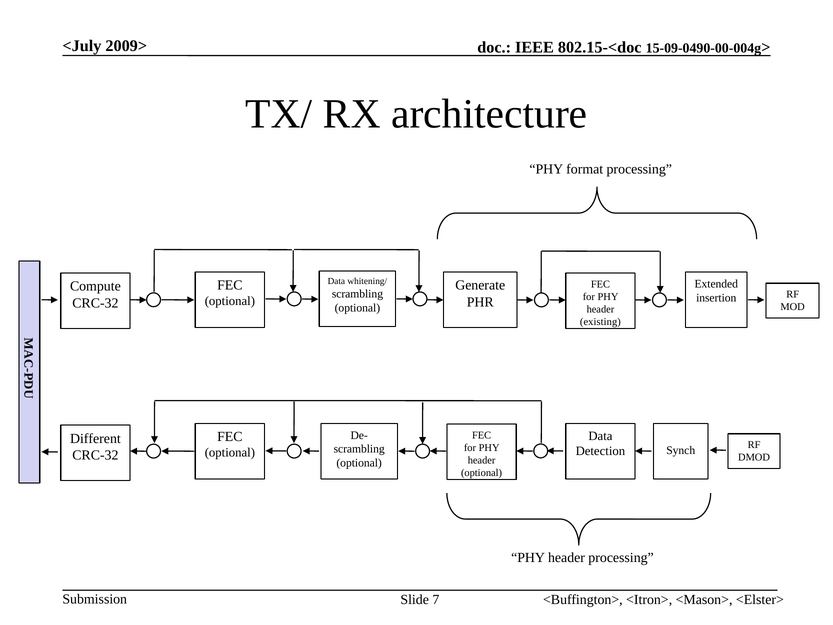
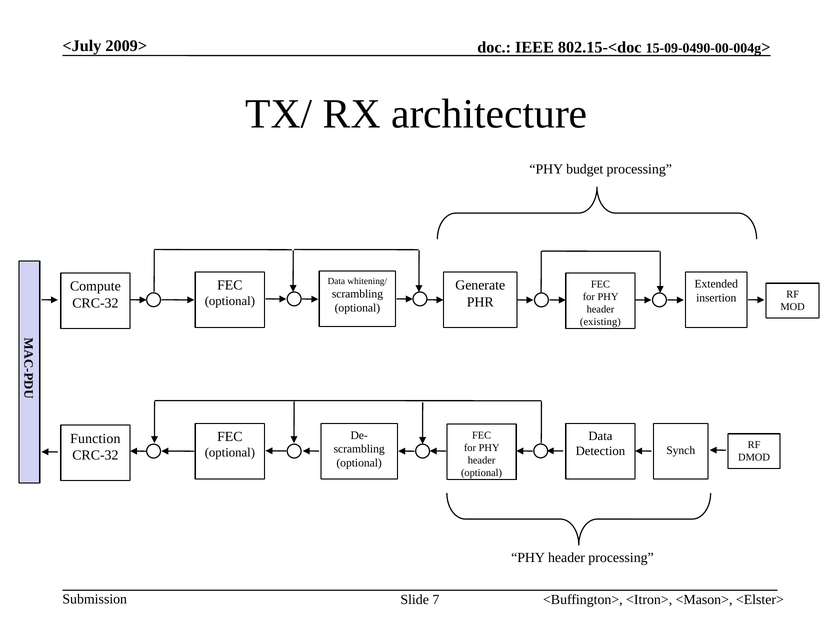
format: format -> budget
Different: Different -> Function
